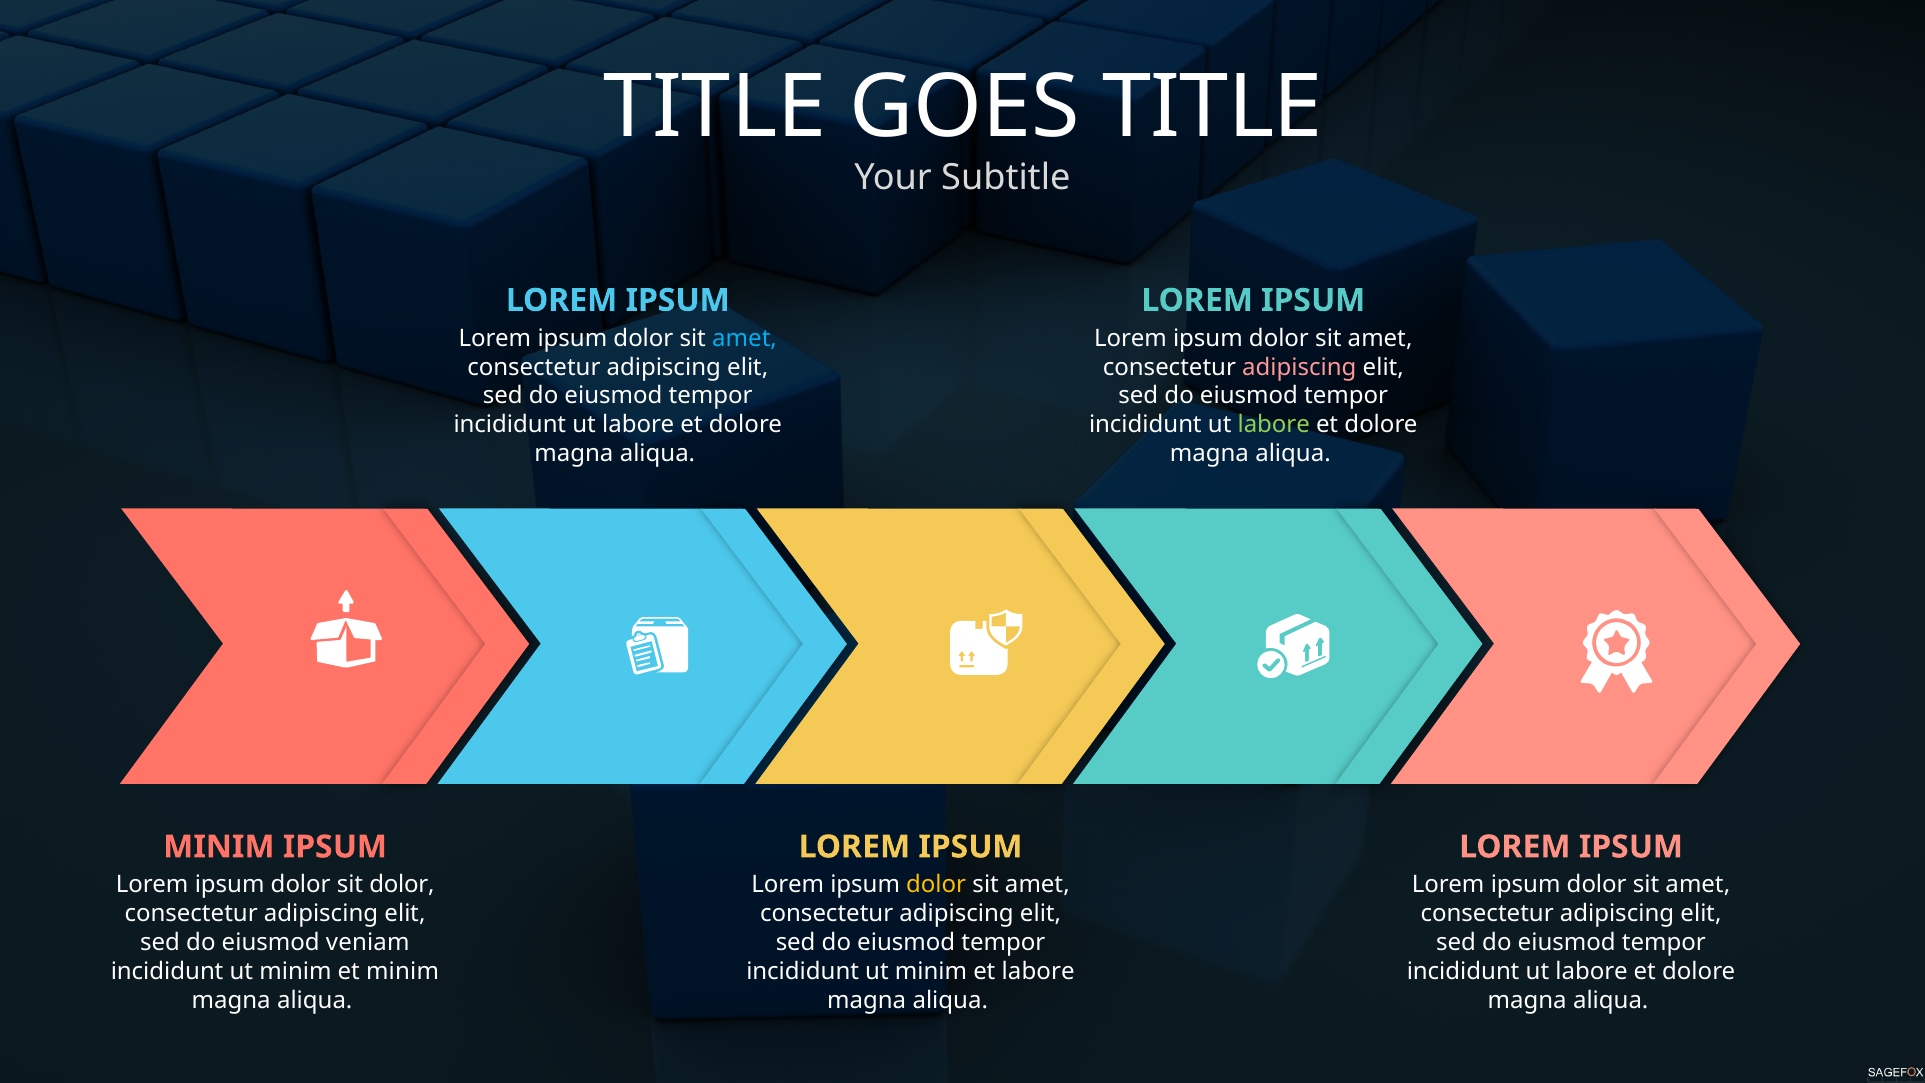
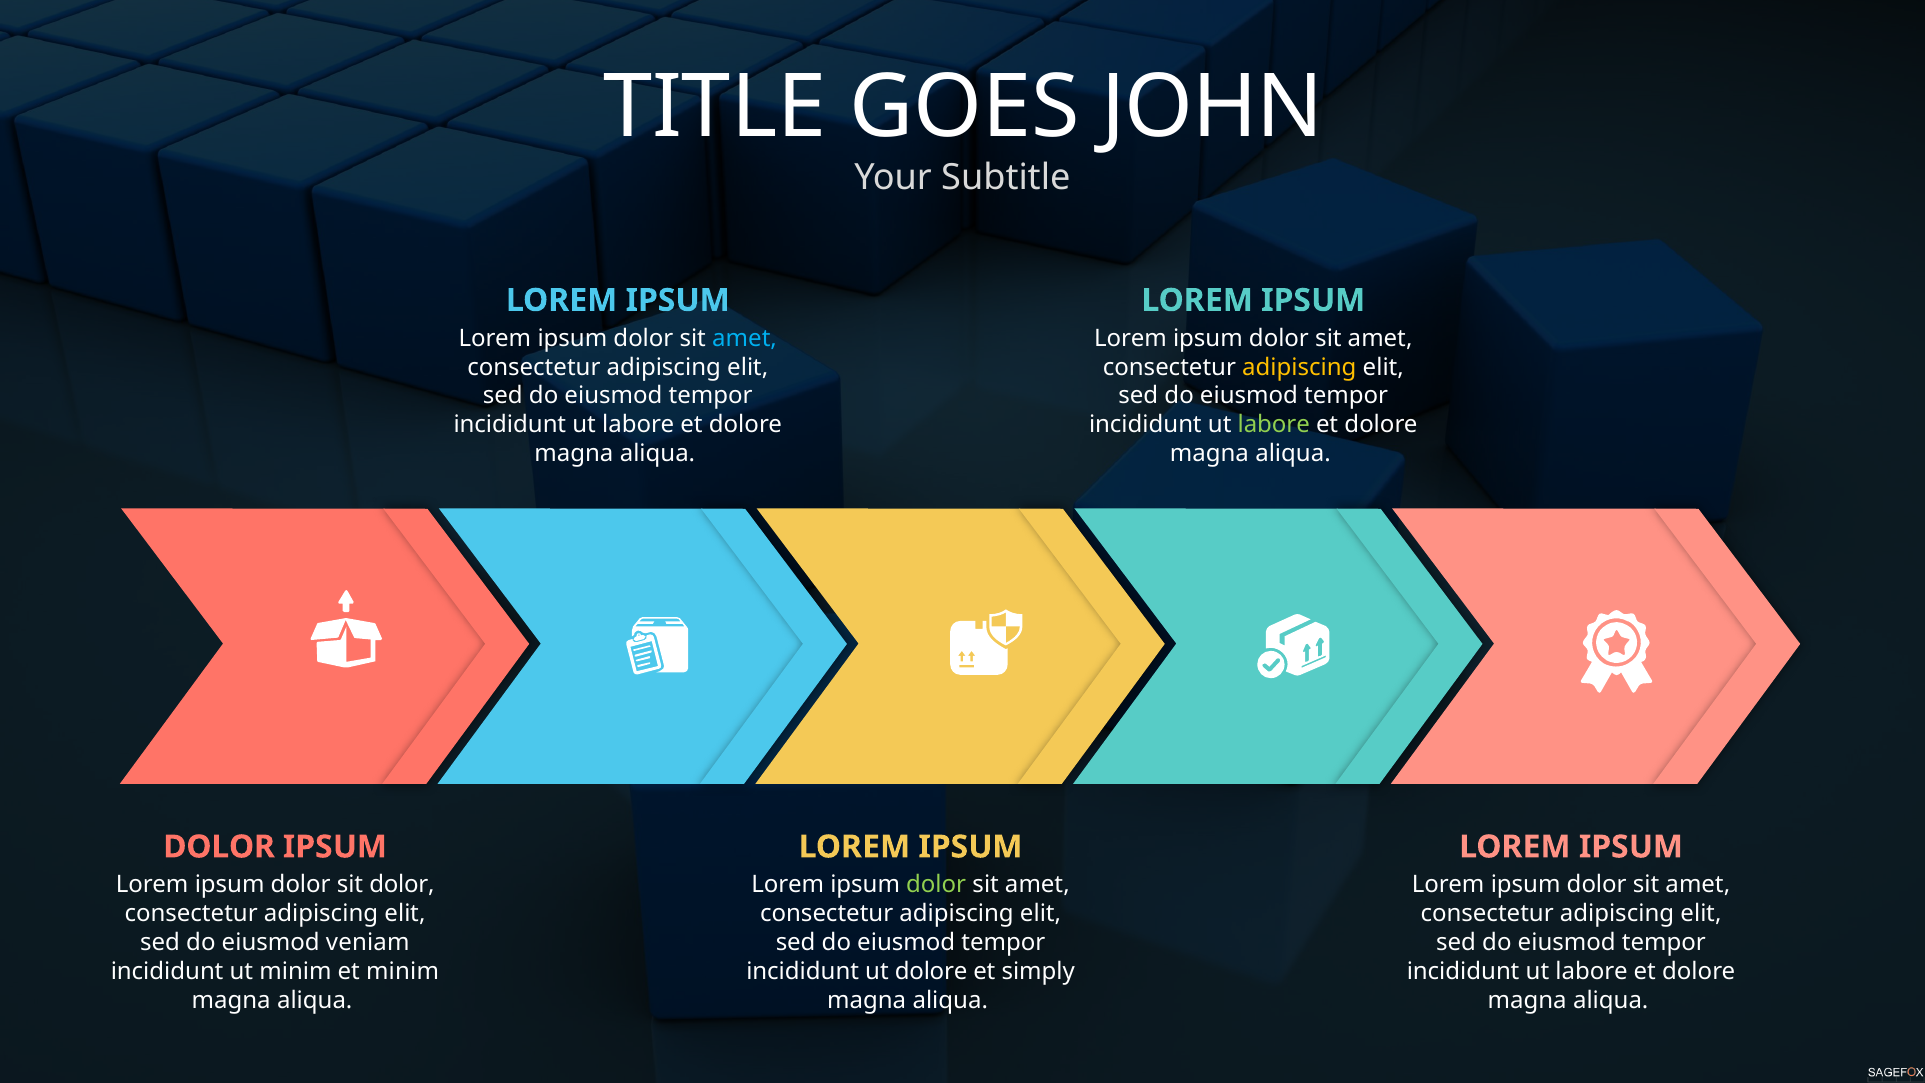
GOES TITLE: TITLE -> JOHN
adipiscing at (1299, 367) colour: pink -> yellow
MINIM at (219, 847): MINIM -> DOLOR
dolor at (936, 885) colour: yellow -> light green
minim at (931, 971): minim -> dolore
et labore: labore -> simply
